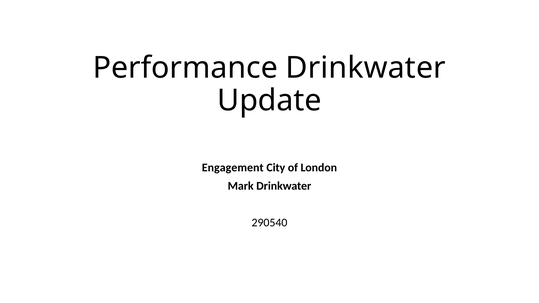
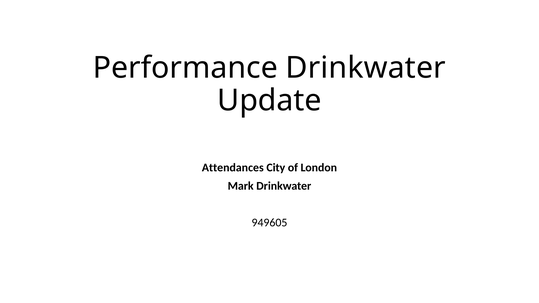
Engagement: Engagement -> Attendances
290540: 290540 -> 949605
